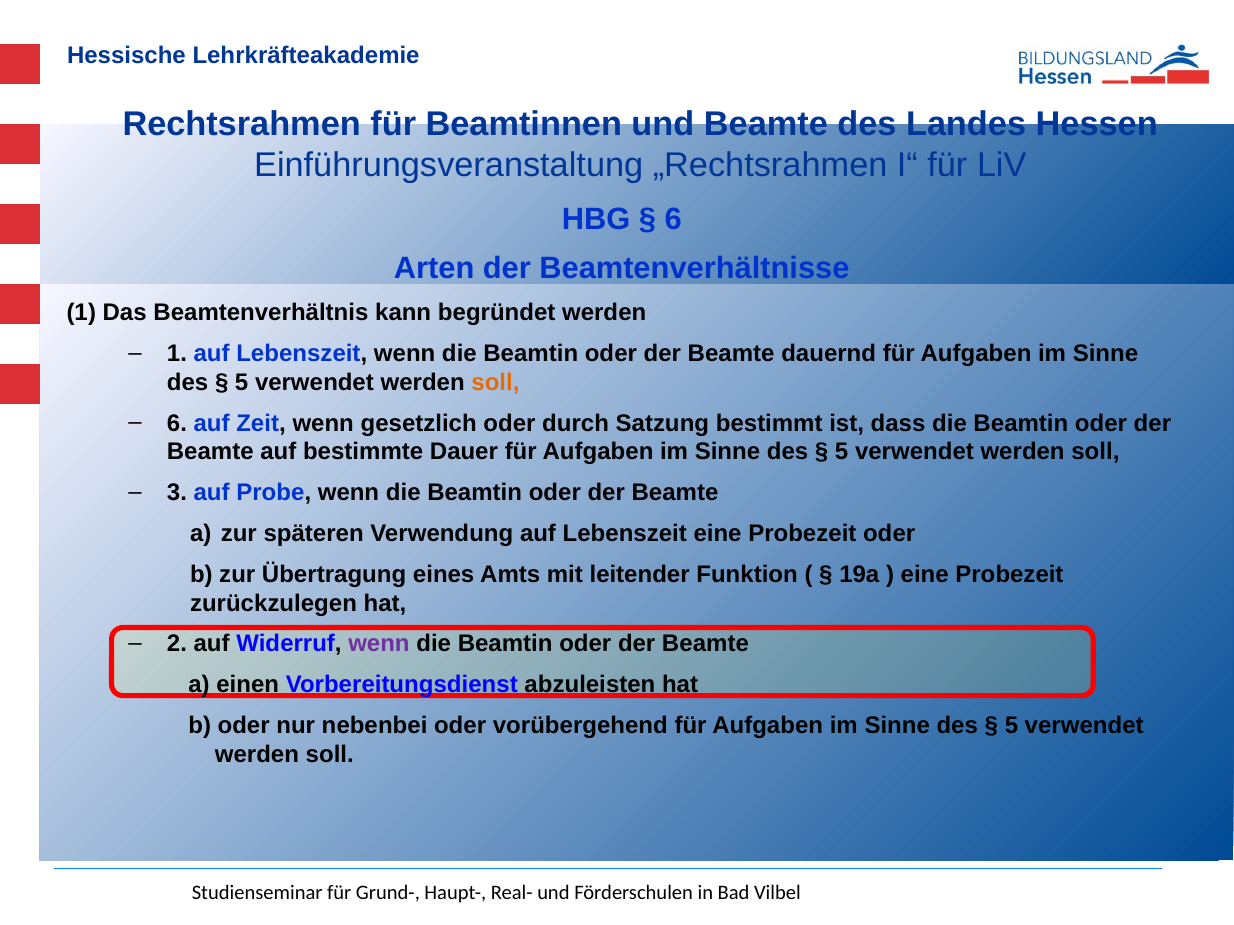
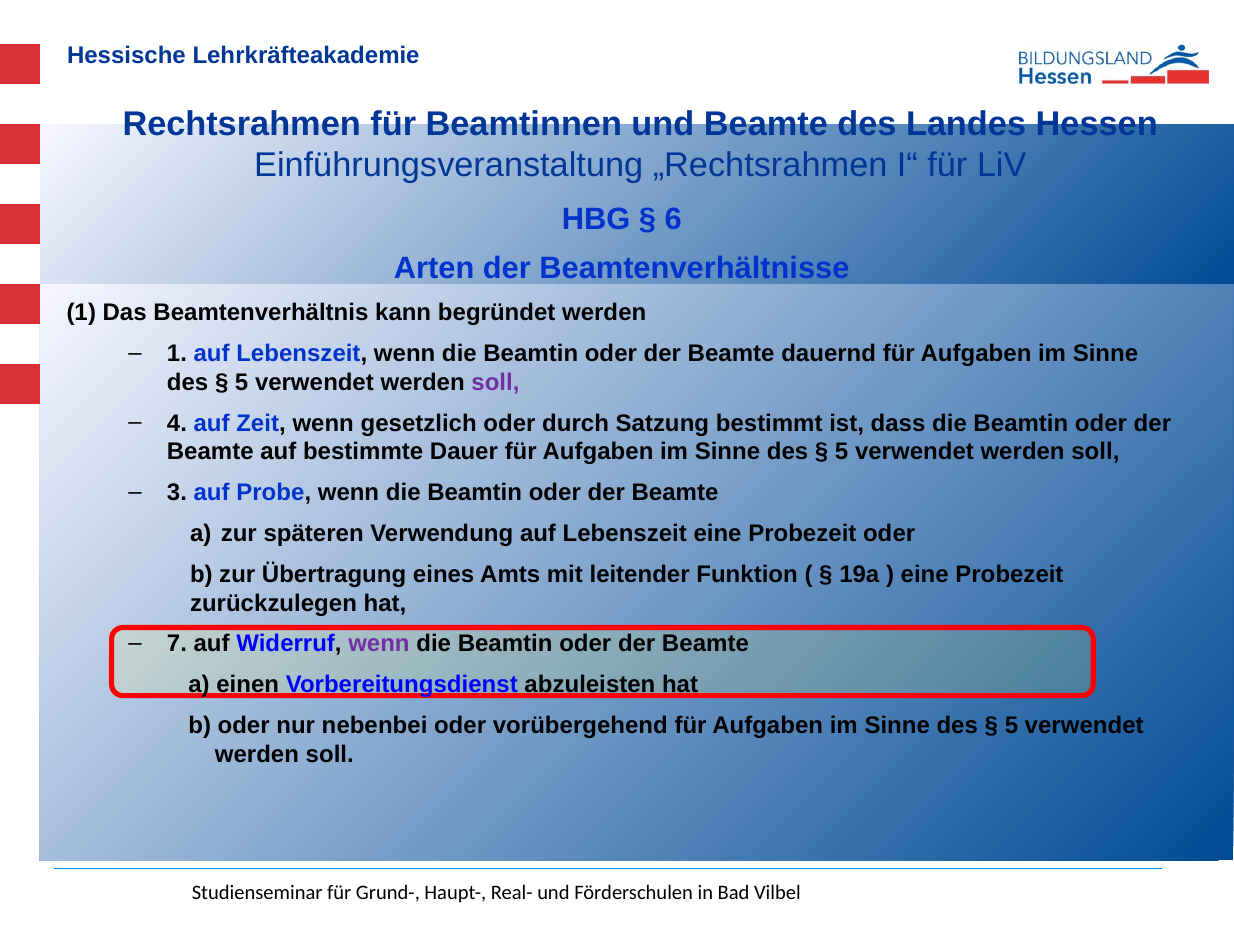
soll at (495, 383) colour: orange -> purple
6 at (177, 423): 6 -> 4
2: 2 -> 7
